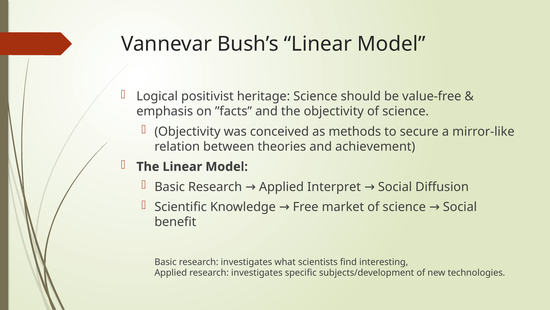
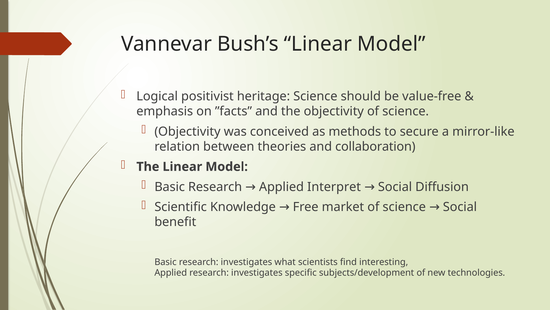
achievement: achievement -> collaboration
